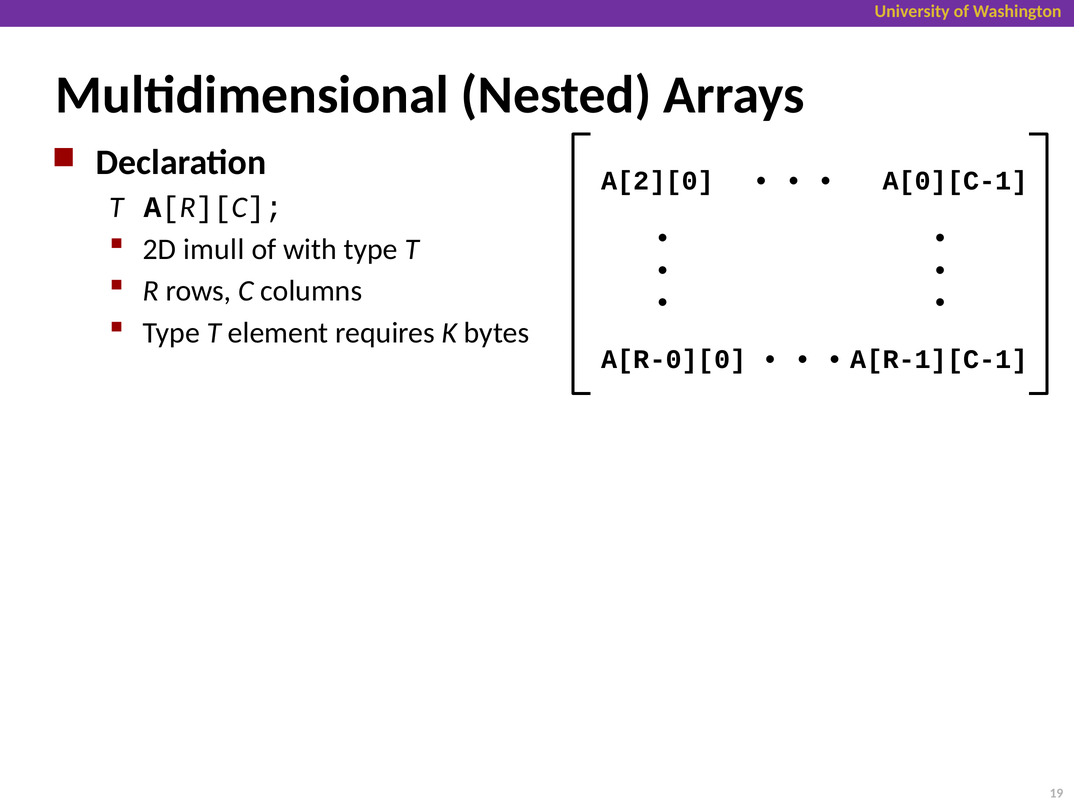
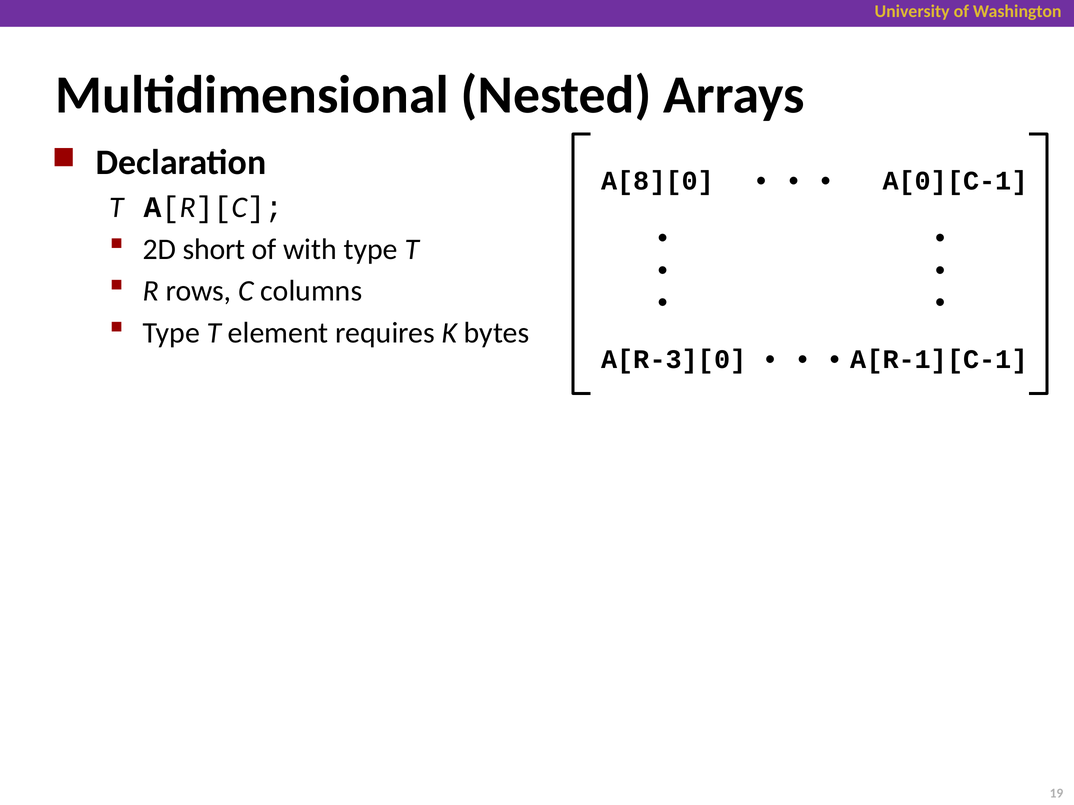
A[2][0: A[2][0 -> A[8][0
imull: imull -> short
A[R-0][0: A[R-0][0 -> A[R-3][0
